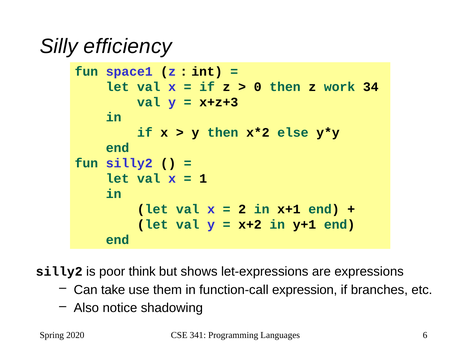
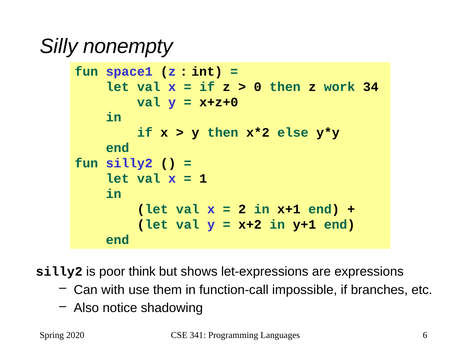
efficiency: efficiency -> nonempty
x+z+3: x+z+3 -> x+z+0
take: take -> with
expression: expression -> impossible
